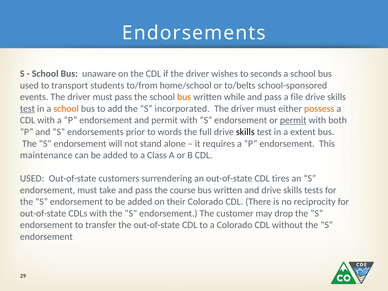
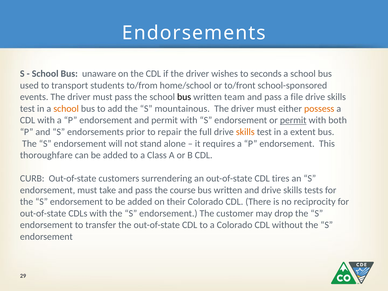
to/belts: to/belts -> to/front
bus at (184, 97) colour: orange -> black
while: while -> team
test at (27, 109) underline: present -> none
incorporated: incorporated -> mountainous
words: words -> repair
skills at (245, 132) colour: black -> orange
maintenance: maintenance -> thoroughfare
USED at (32, 178): USED -> CURB
